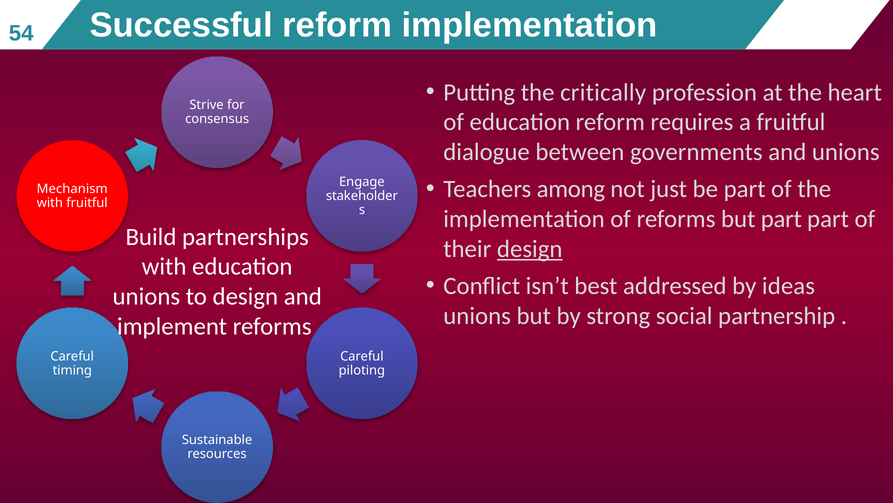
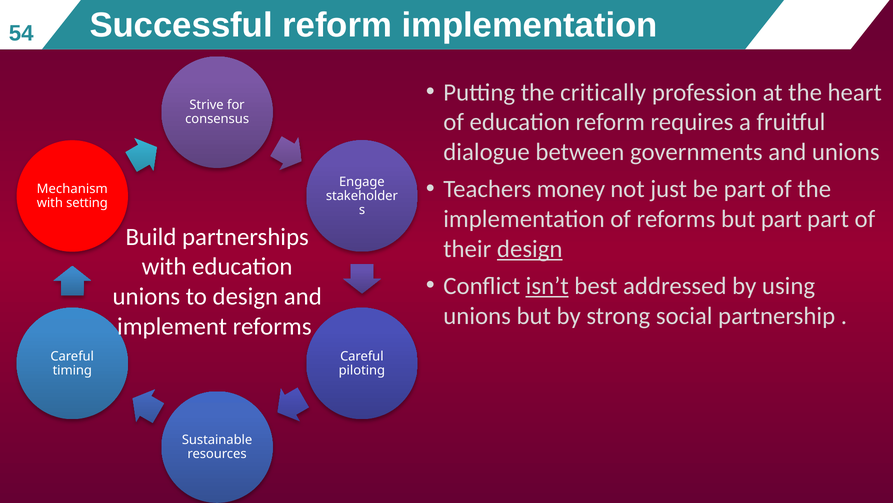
among: among -> money
with fruitful: fruitful -> setting
isn’t underline: none -> present
ideas: ideas -> using
